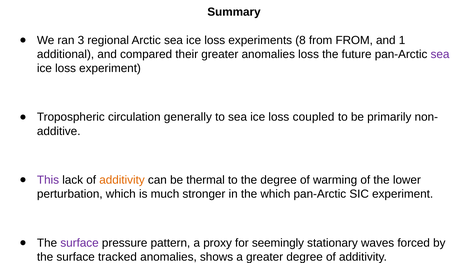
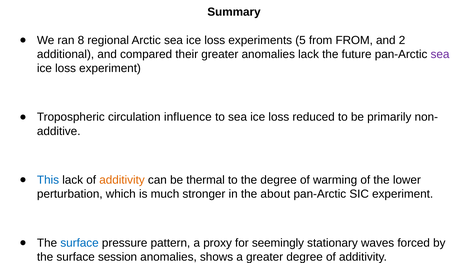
3: 3 -> 8
8: 8 -> 5
1: 1 -> 2
anomalies loss: loss -> lack
generally: generally -> influence
coupled: coupled -> reduced
This colour: purple -> blue
the which: which -> about
surface at (80, 243) colour: purple -> blue
tracked: tracked -> session
